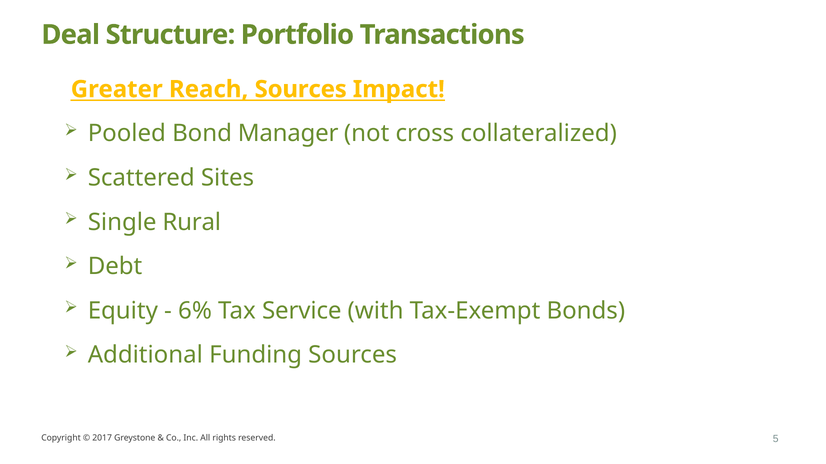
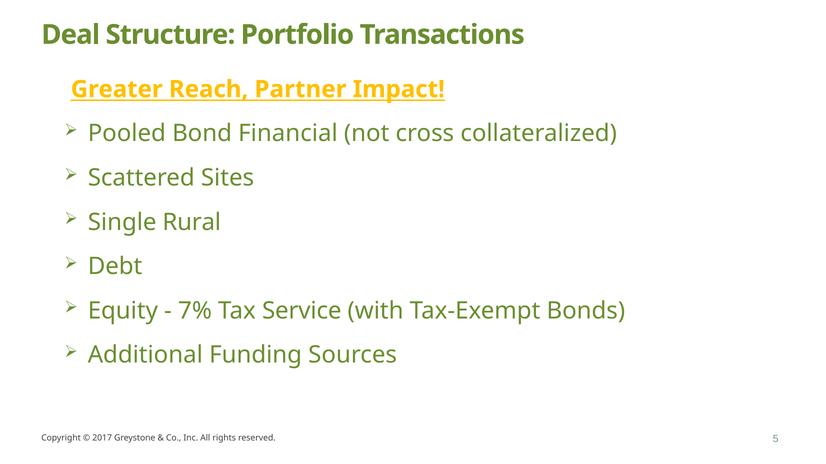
Reach Sources: Sources -> Partner
Manager: Manager -> Financial
6%: 6% -> 7%
